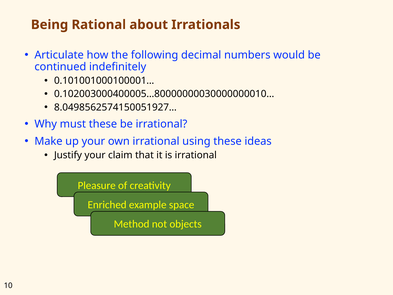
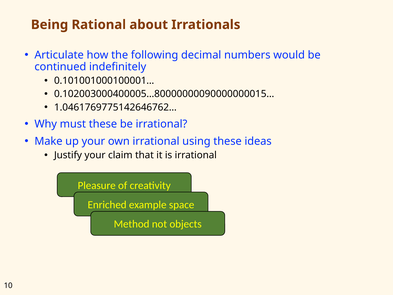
0.102003000400005…80000000030000000010…: 0.102003000400005…80000000030000000010… -> 0.102003000400005…80000000090000000015…
8.0498562574150051927…: 8.0498562574150051927… -> 1.0461769775142646762…
